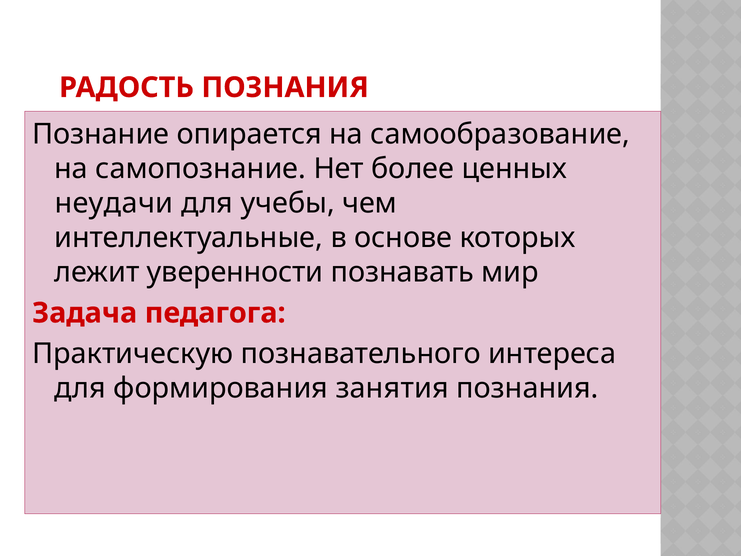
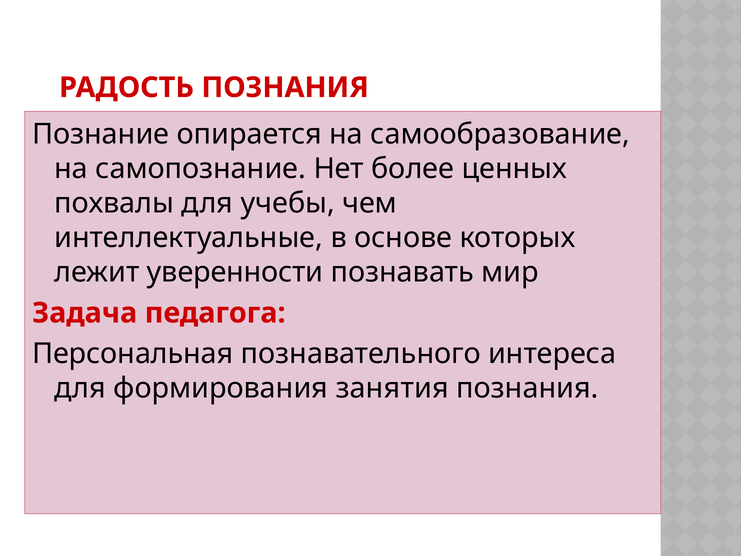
неудачи: неудачи -> похвалы
Практическую: Практическую -> Персональная
